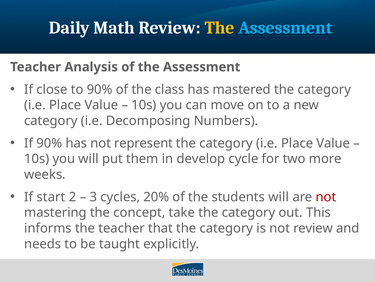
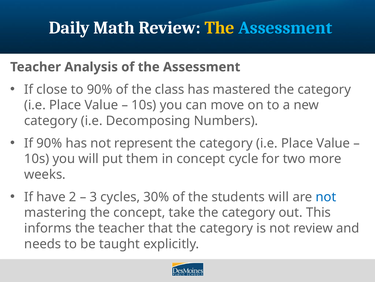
in develop: develop -> concept
start: start -> have
20%: 20% -> 30%
not at (326, 196) colour: red -> blue
